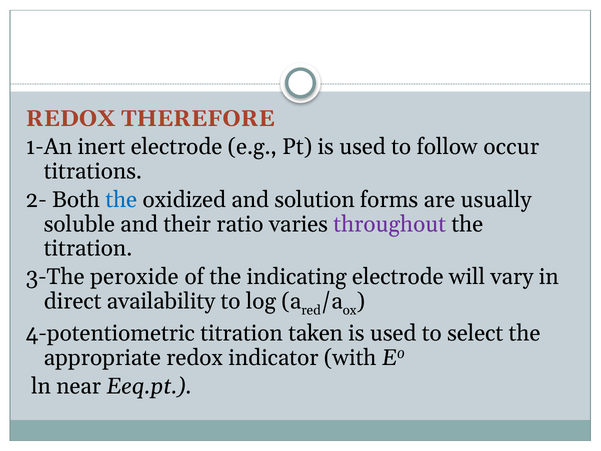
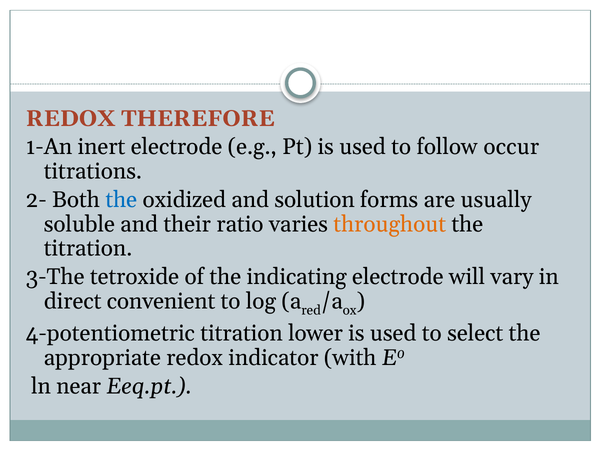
throughout colour: purple -> orange
peroxide: peroxide -> tetroxide
availability: availability -> convenient
taken: taken -> lower
